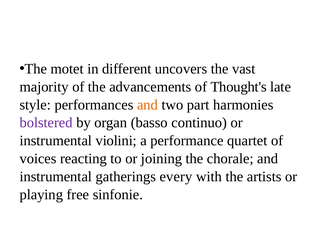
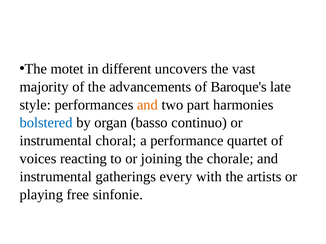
Thought's: Thought's -> Baroque's
bolstered colour: purple -> blue
violini: violini -> choral
